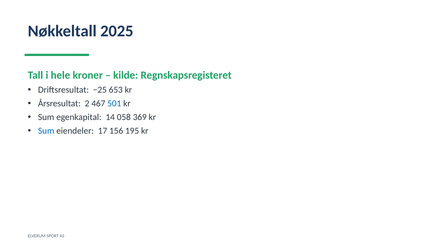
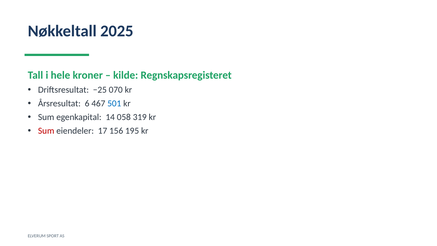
653: 653 -> 070
2: 2 -> 6
369: 369 -> 319
Sum at (46, 131) colour: blue -> red
